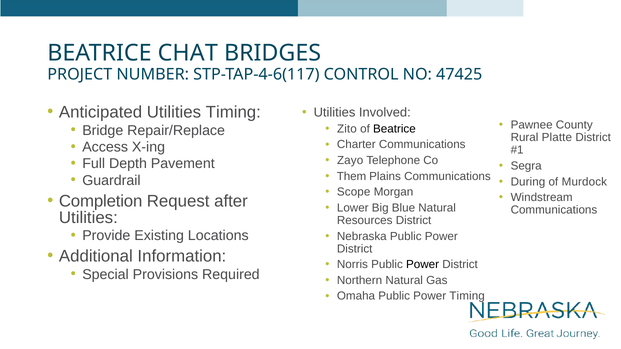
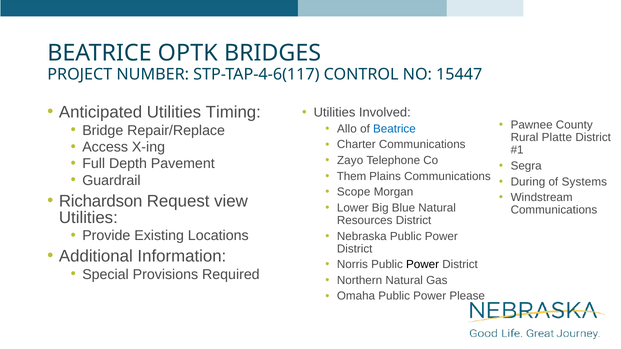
CHAT: CHAT -> OPTK
47425: 47425 -> 15447
Zito: Zito -> Allo
Beatrice at (394, 129) colour: black -> blue
Murdock: Murdock -> Systems
Completion: Completion -> Richardson
after: after -> view
Power Timing: Timing -> Please
